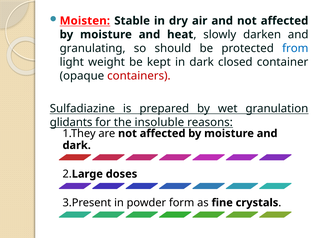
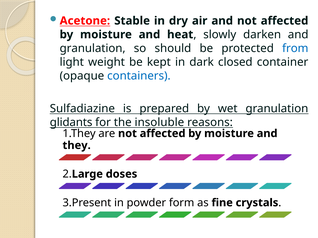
Moisten: Moisten -> Acetone
granulating at (93, 48): granulating -> granulation
containers colour: red -> blue
dark at (77, 146): dark -> they
